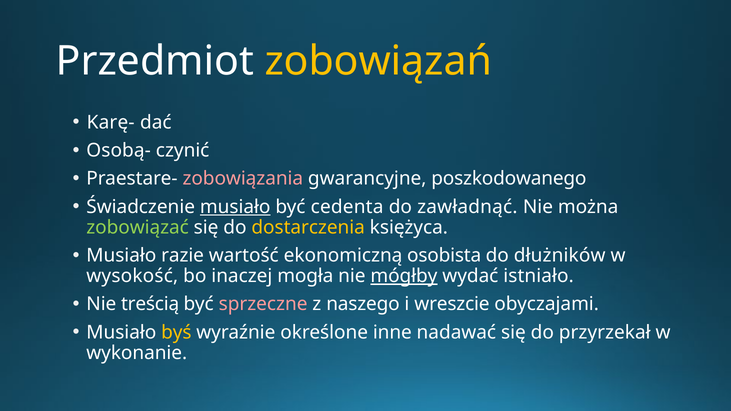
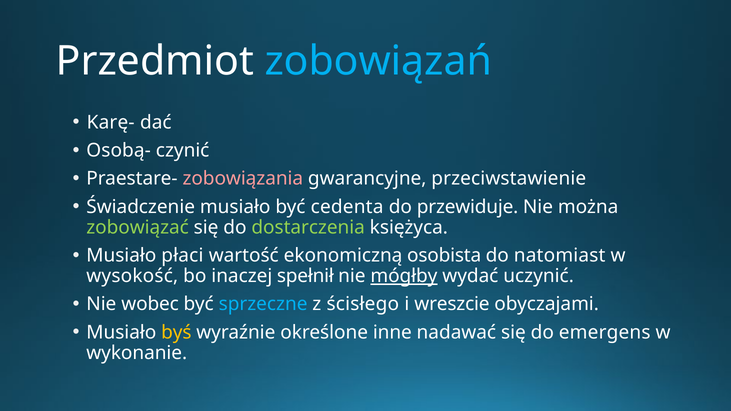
zobowiązań colour: yellow -> light blue
poszkodowanego: poszkodowanego -> przeciwstawienie
musiało at (235, 207) underline: present -> none
zawładnąć: zawładnąć -> przewiduje
dostarczenia colour: yellow -> light green
razie: razie -> płaci
dłużników: dłużników -> natomiast
mogła: mogła -> spełnił
istniało: istniało -> uczynić
treścią: treścią -> wobec
sprzeczne colour: pink -> light blue
naszego: naszego -> ścisłego
przyrzekał: przyrzekał -> emergens
